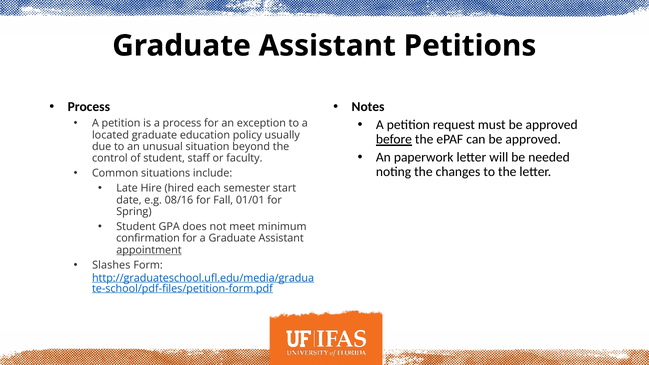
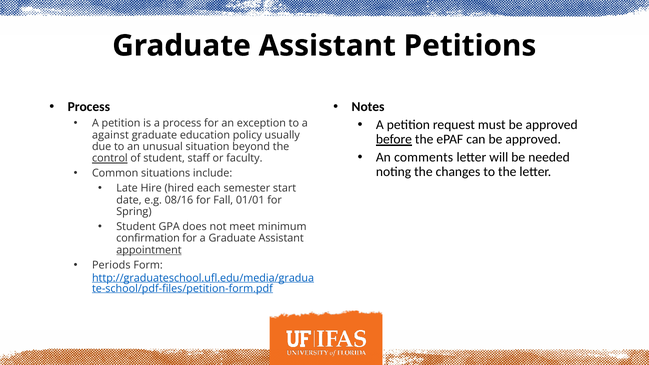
located: located -> against
paperwork: paperwork -> comments
control underline: none -> present
Slashes: Slashes -> Periods
